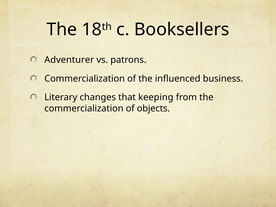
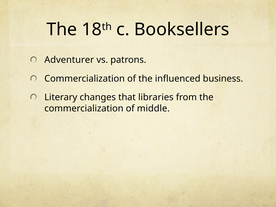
keeping: keeping -> libraries
objects: objects -> middle
